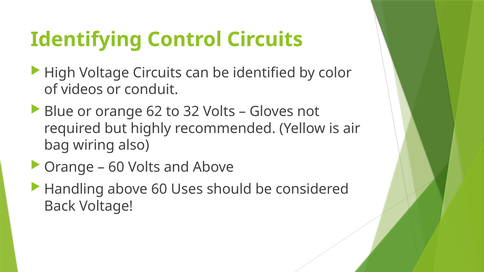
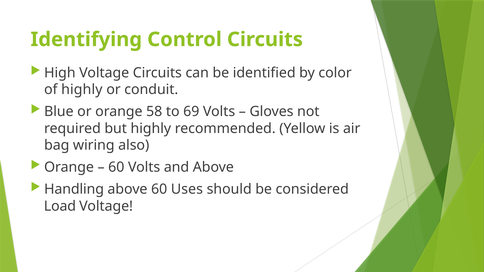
of videos: videos -> highly
62: 62 -> 58
32: 32 -> 69
Back: Back -> Load
